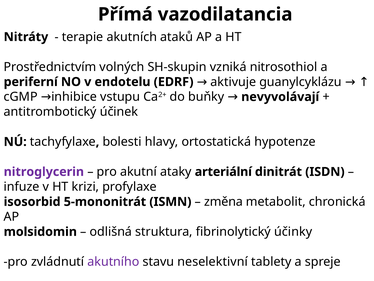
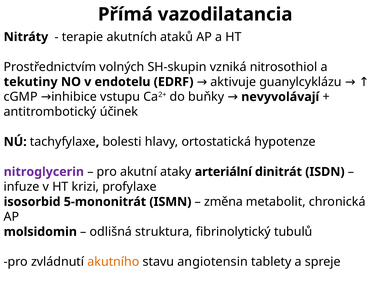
periferní: periferní -> tekutiny
účinky: účinky -> tubulů
akutního colour: purple -> orange
neselektivní: neselektivní -> angiotensin
